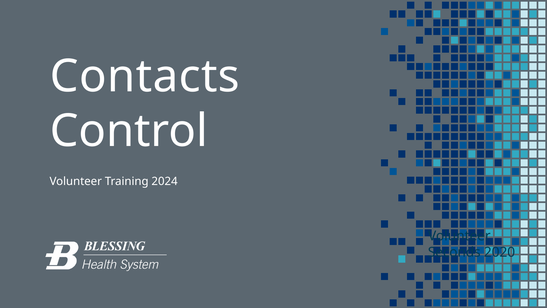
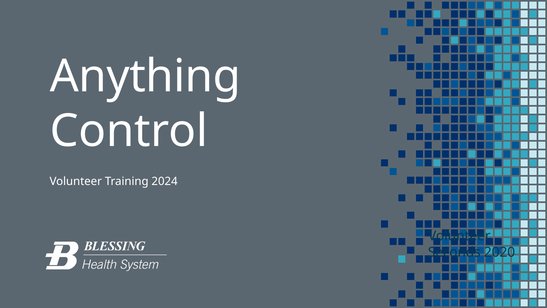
Contacts: Contacts -> Anything
